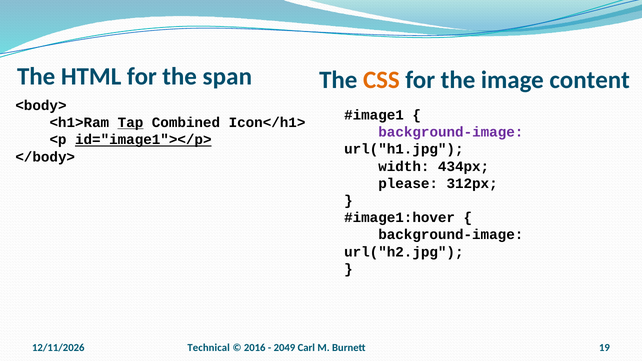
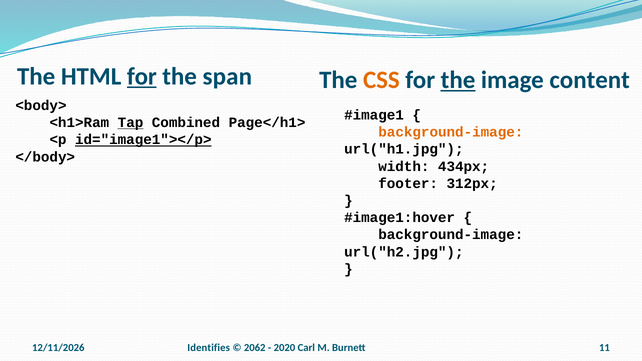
for at (142, 77) underline: none -> present
the at (458, 80) underline: none -> present
Icon</h1>: Icon</h1> -> Page</h1>
background-image at (451, 132) colour: purple -> orange
please: please -> footer
Technical: Technical -> Identifies
2016: 2016 -> 2062
2049: 2049 -> 2020
19: 19 -> 11
